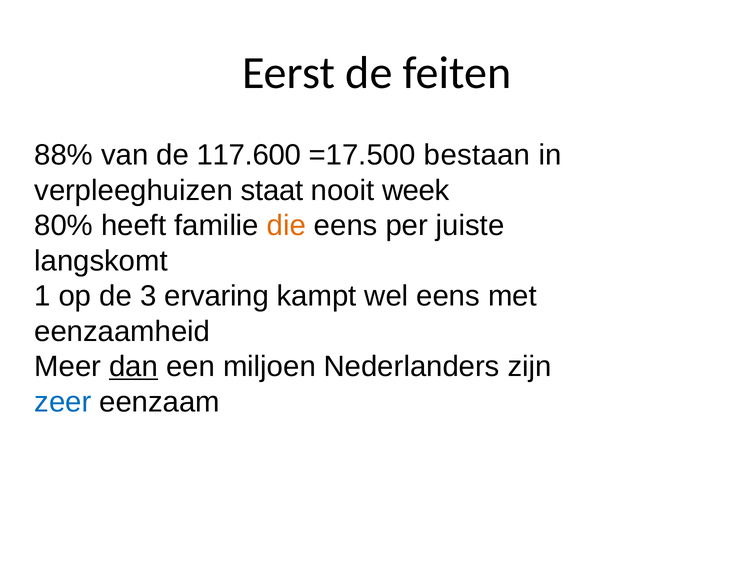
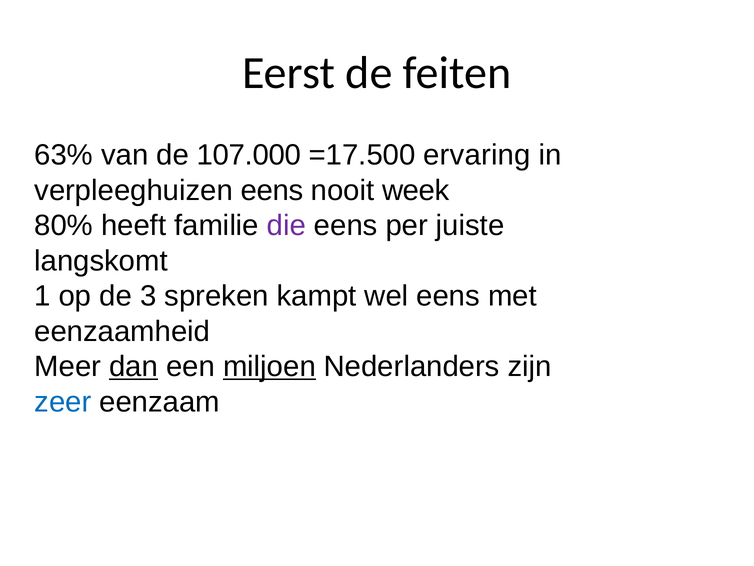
88%: 88% -> 63%
117.600: 117.600 -> 107.000
bestaan: bestaan -> ervaring
verpleeghuizen staat: staat -> eens
die colour: orange -> purple
ervaring: ervaring -> spreken
miljoen underline: none -> present
